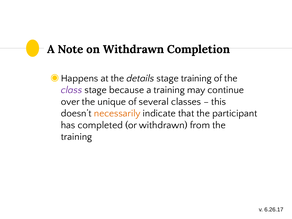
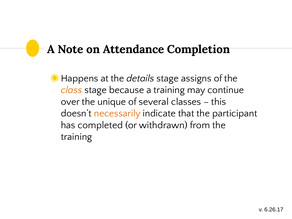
on Withdrawn: Withdrawn -> Attendance
stage training: training -> assigns
class colour: purple -> orange
